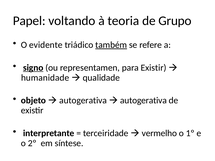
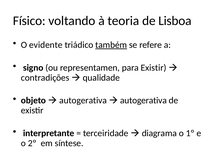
Papel: Papel -> Físico
Grupo: Grupo -> Lisboa
signo underline: present -> none
humanidade: humanidade -> contradições
vermelho: vermelho -> diagrama
